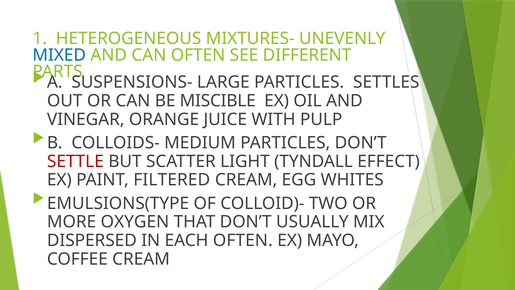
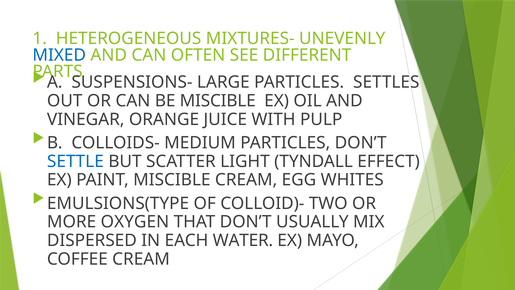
SETTLE colour: red -> blue
PAINT FILTERED: FILTERED -> MISCIBLE
EACH OFTEN: OFTEN -> WATER
